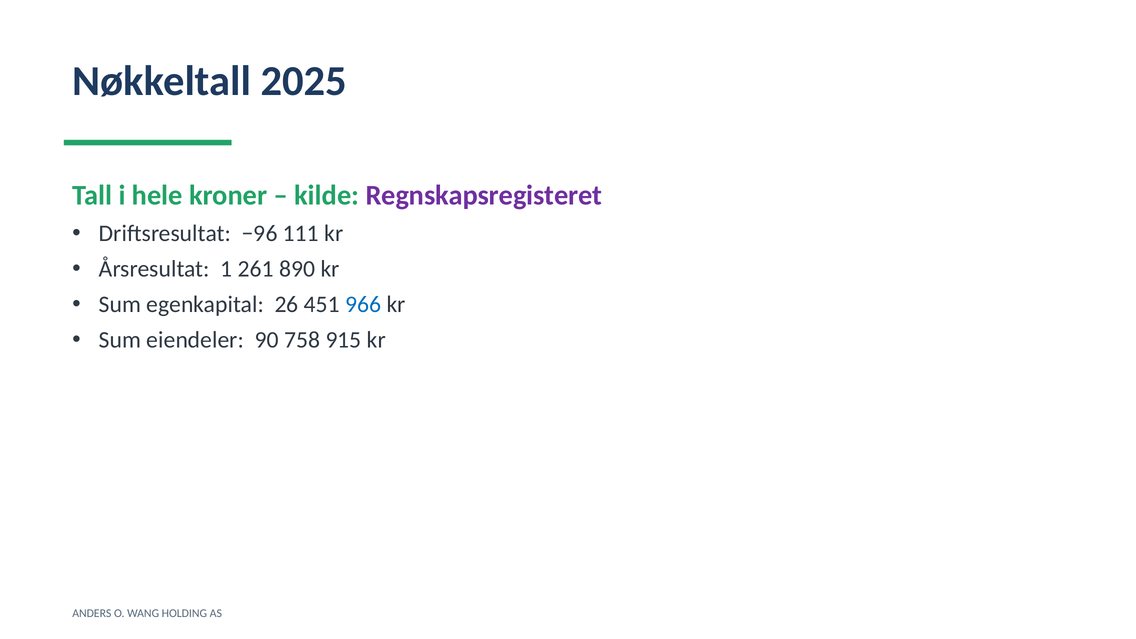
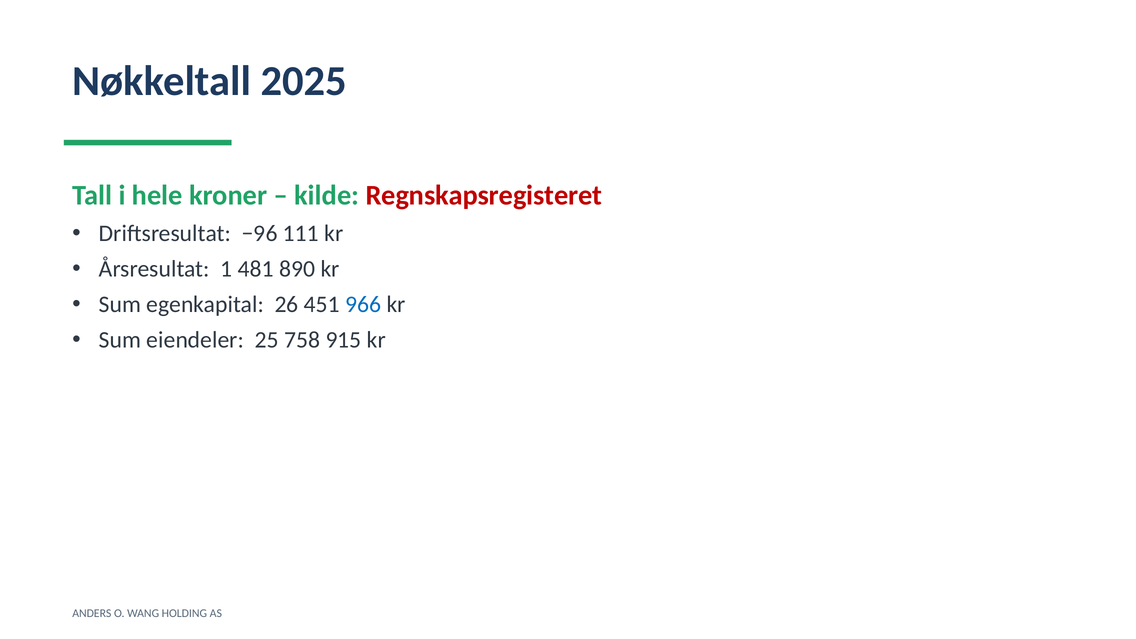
Regnskapsregisteret colour: purple -> red
261: 261 -> 481
90: 90 -> 25
